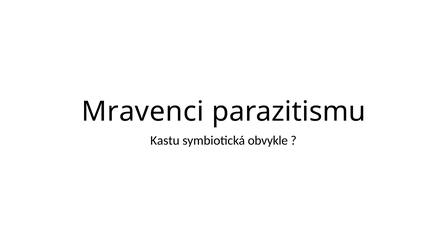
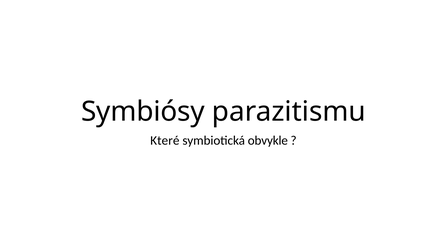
Mravenci: Mravenci -> Symbiósy
Kastu: Kastu -> Které
